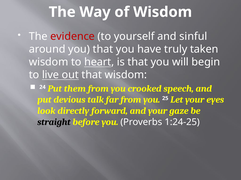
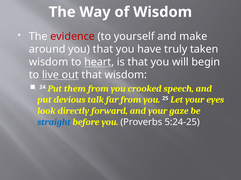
sinful: sinful -> make
straight colour: black -> blue
1:24-25: 1:24-25 -> 5:24-25
